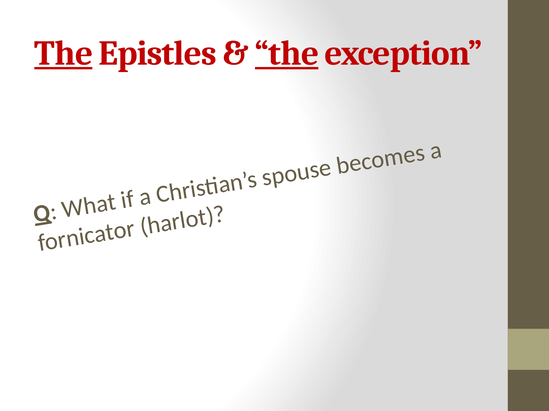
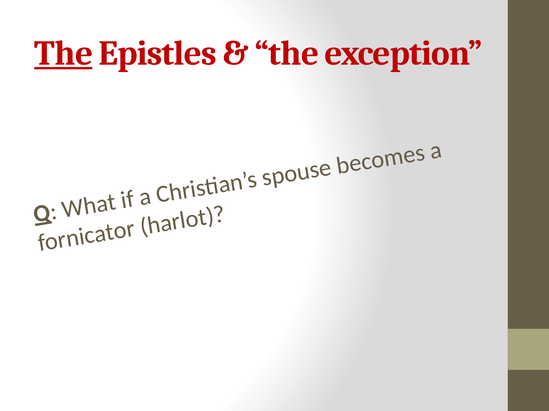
the at (287, 53) underline: present -> none
